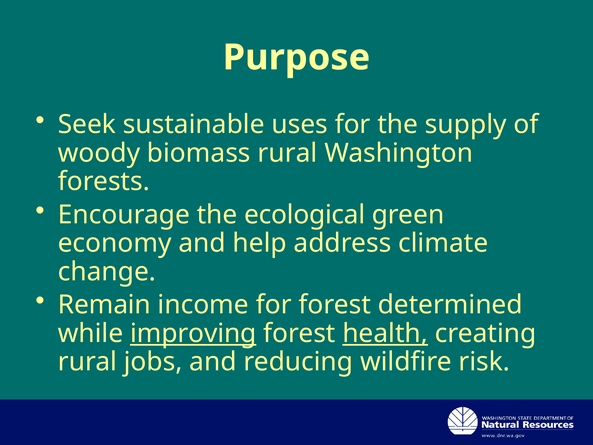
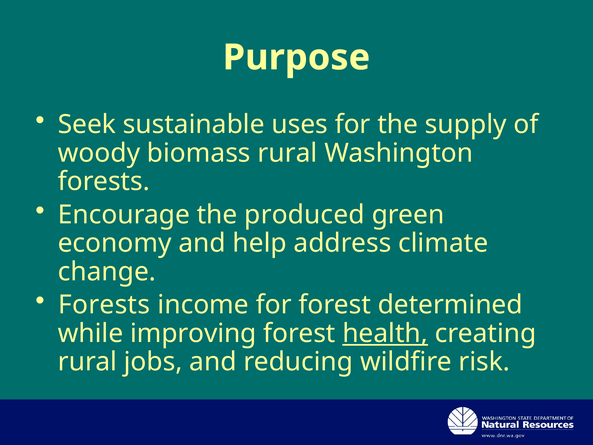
ecological: ecological -> produced
Remain at (104, 305): Remain -> Forests
improving underline: present -> none
